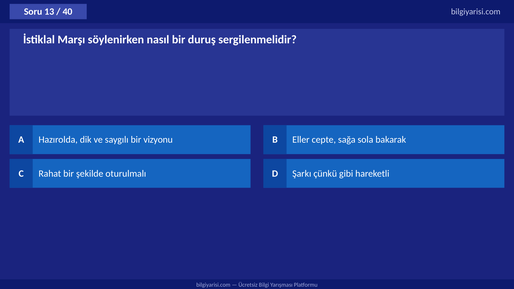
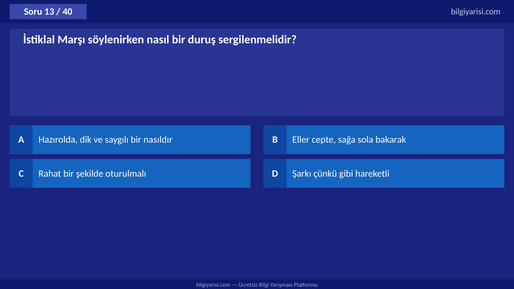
vizyonu: vizyonu -> nasıldır
